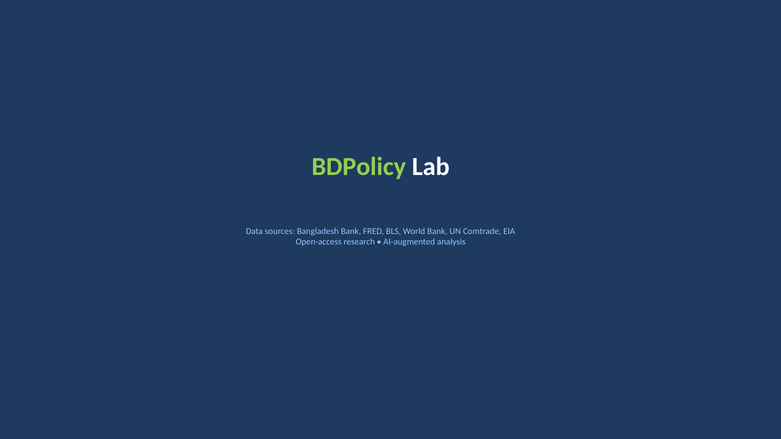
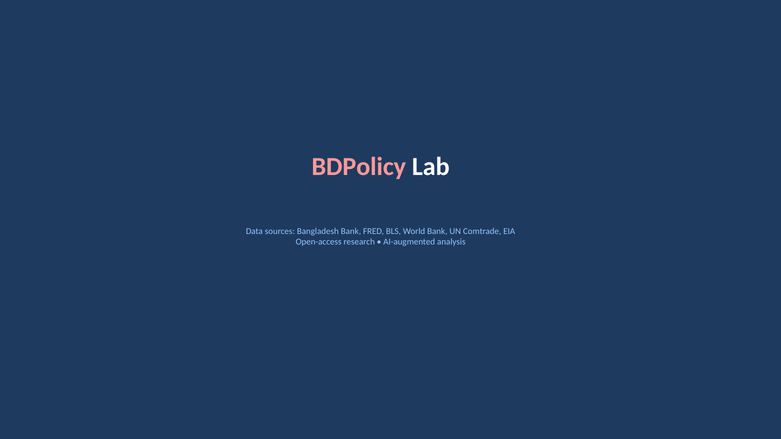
BDPolicy colour: light green -> pink
